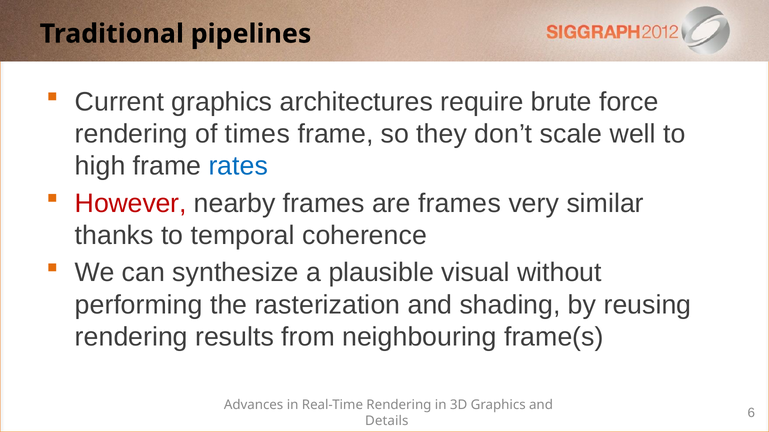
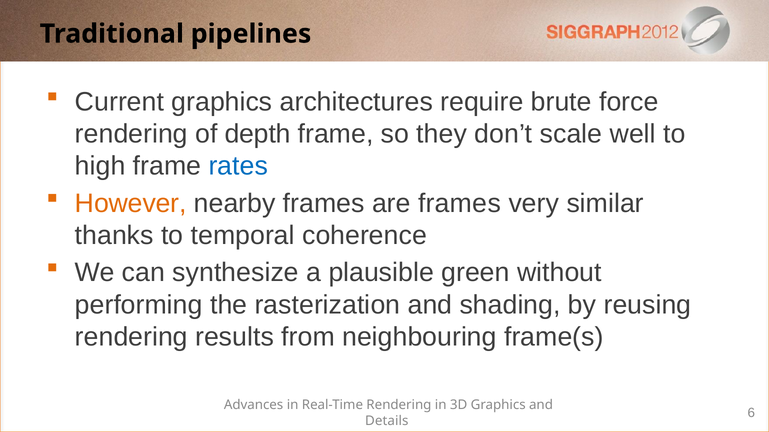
times: times -> depth
However colour: red -> orange
visual: visual -> green
